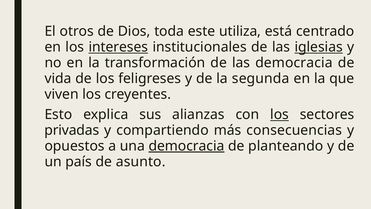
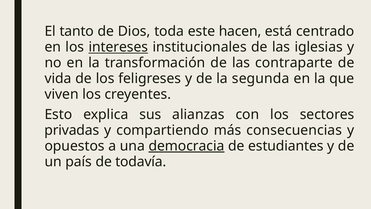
otros: otros -> tanto
utiliza: utiliza -> hacen
iglesias underline: present -> none
las democracia: democracia -> contraparte
los at (280, 114) underline: present -> none
planteando: planteando -> estudiantes
asunto: asunto -> todavía
